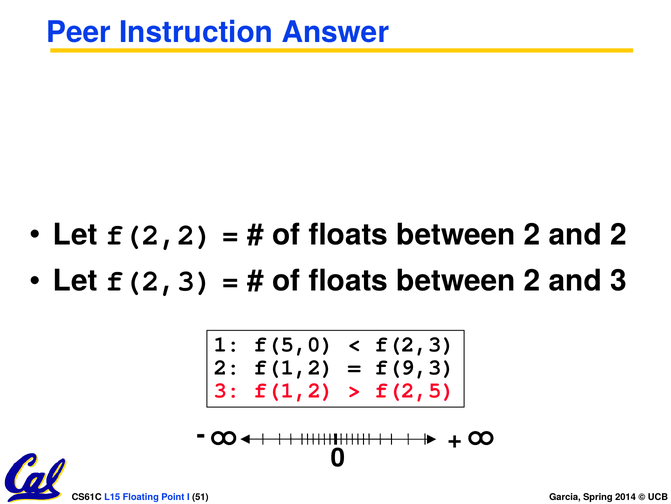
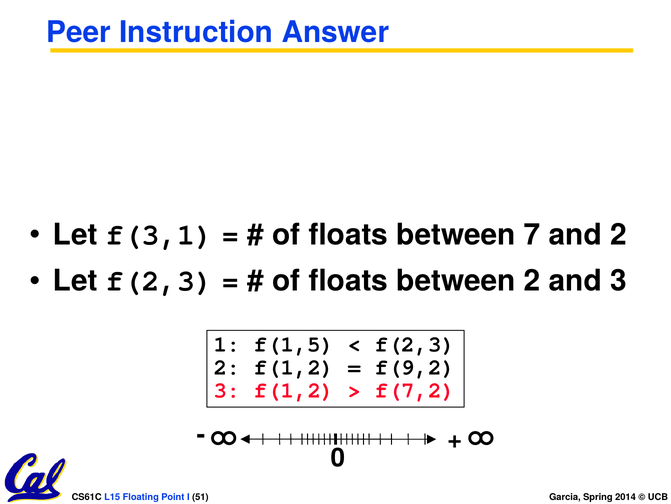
f(2,2: f(2,2 -> f(3,1
2 at (532, 234): 2 -> 7
f(5,0: f(5,0 -> f(1,5
f(9,3: f(9,3 -> f(9,2
f(2,5: f(2,5 -> f(7,2
